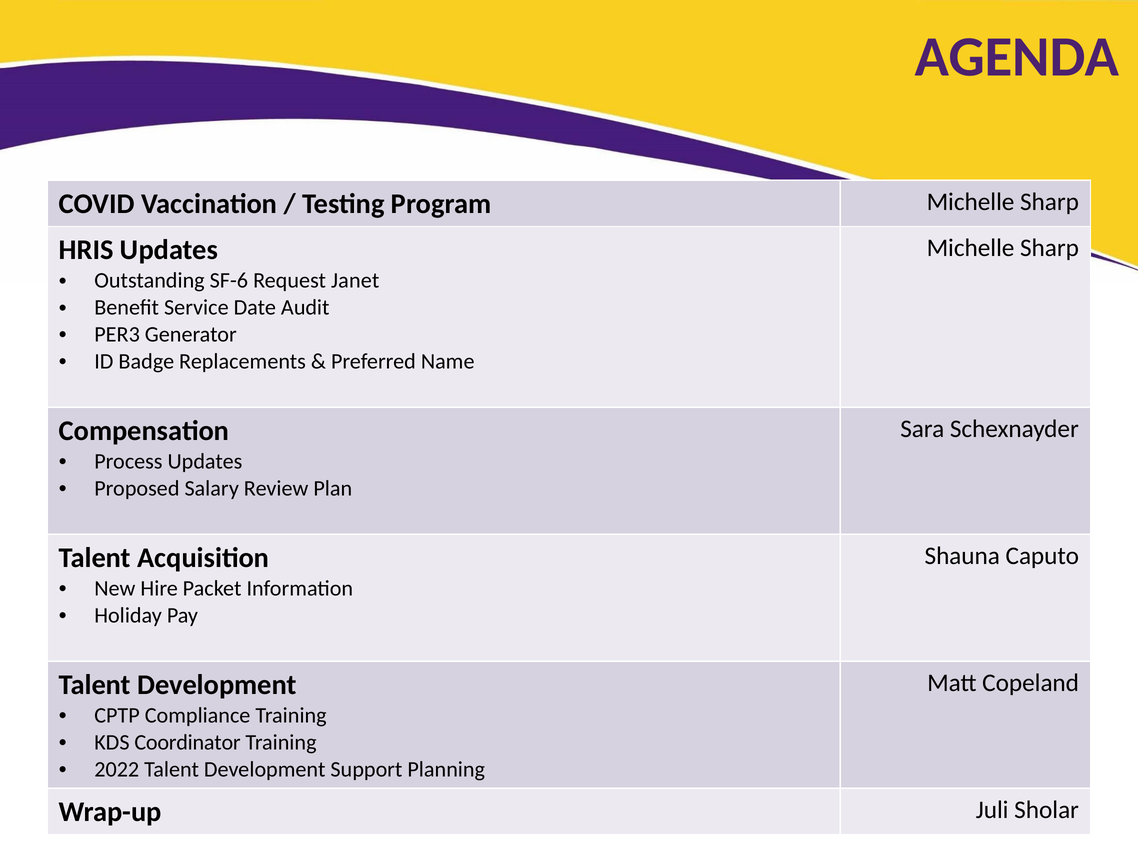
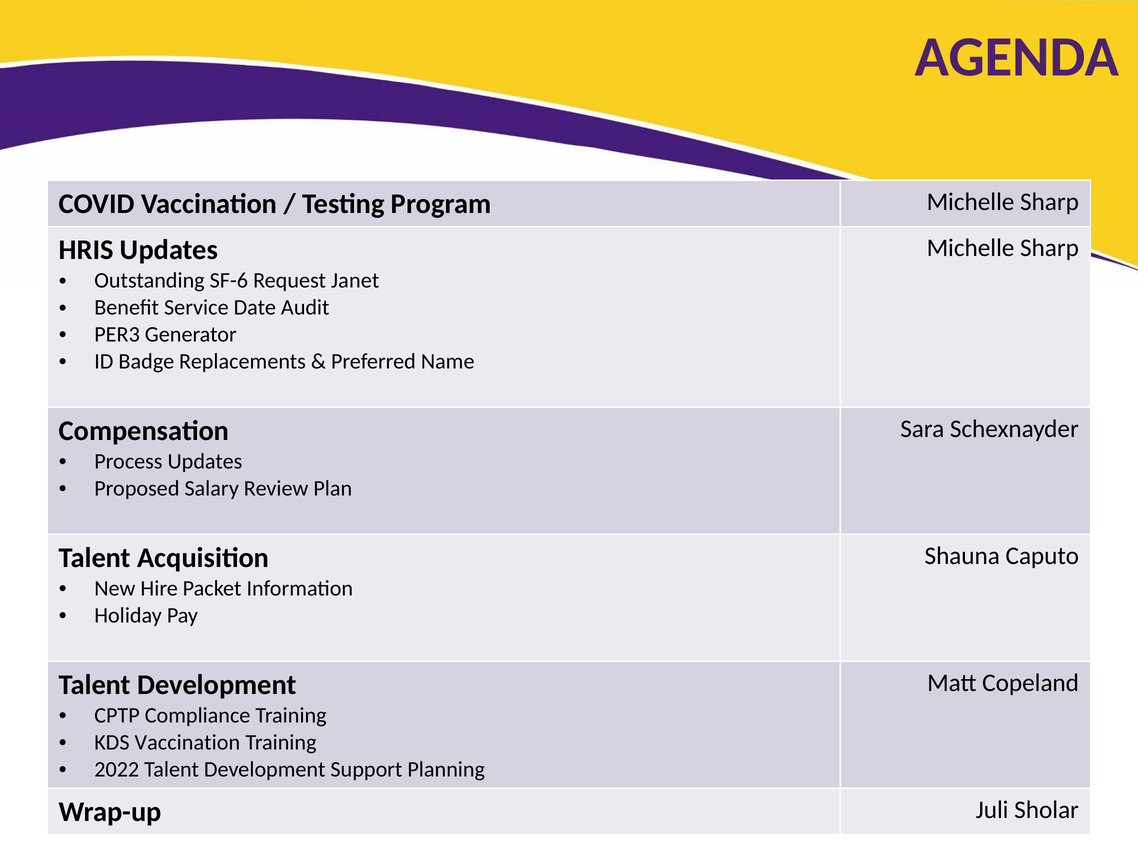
KDS Coordinator: Coordinator -> Vaccination
